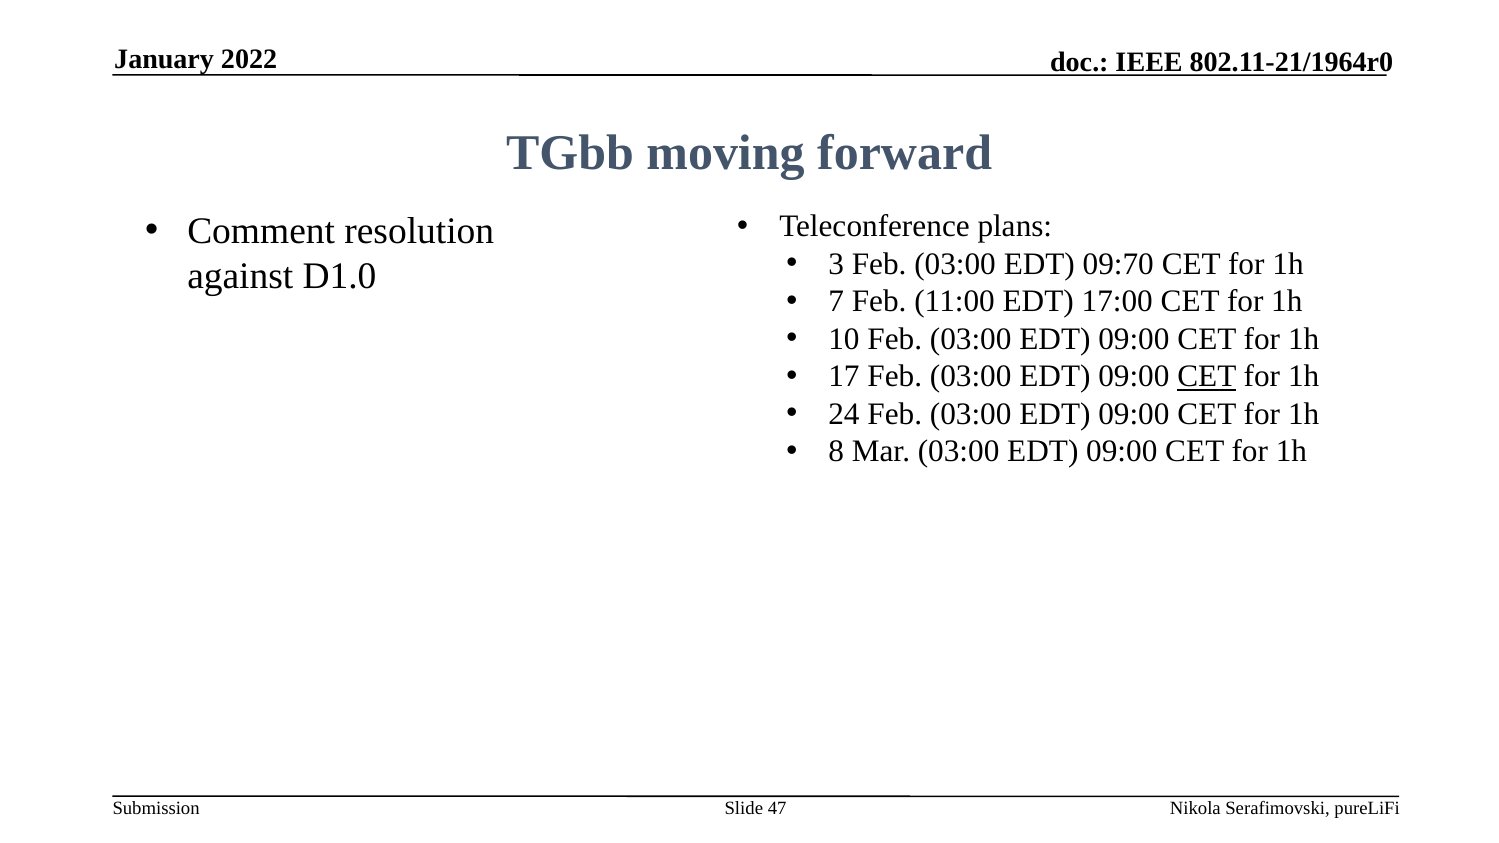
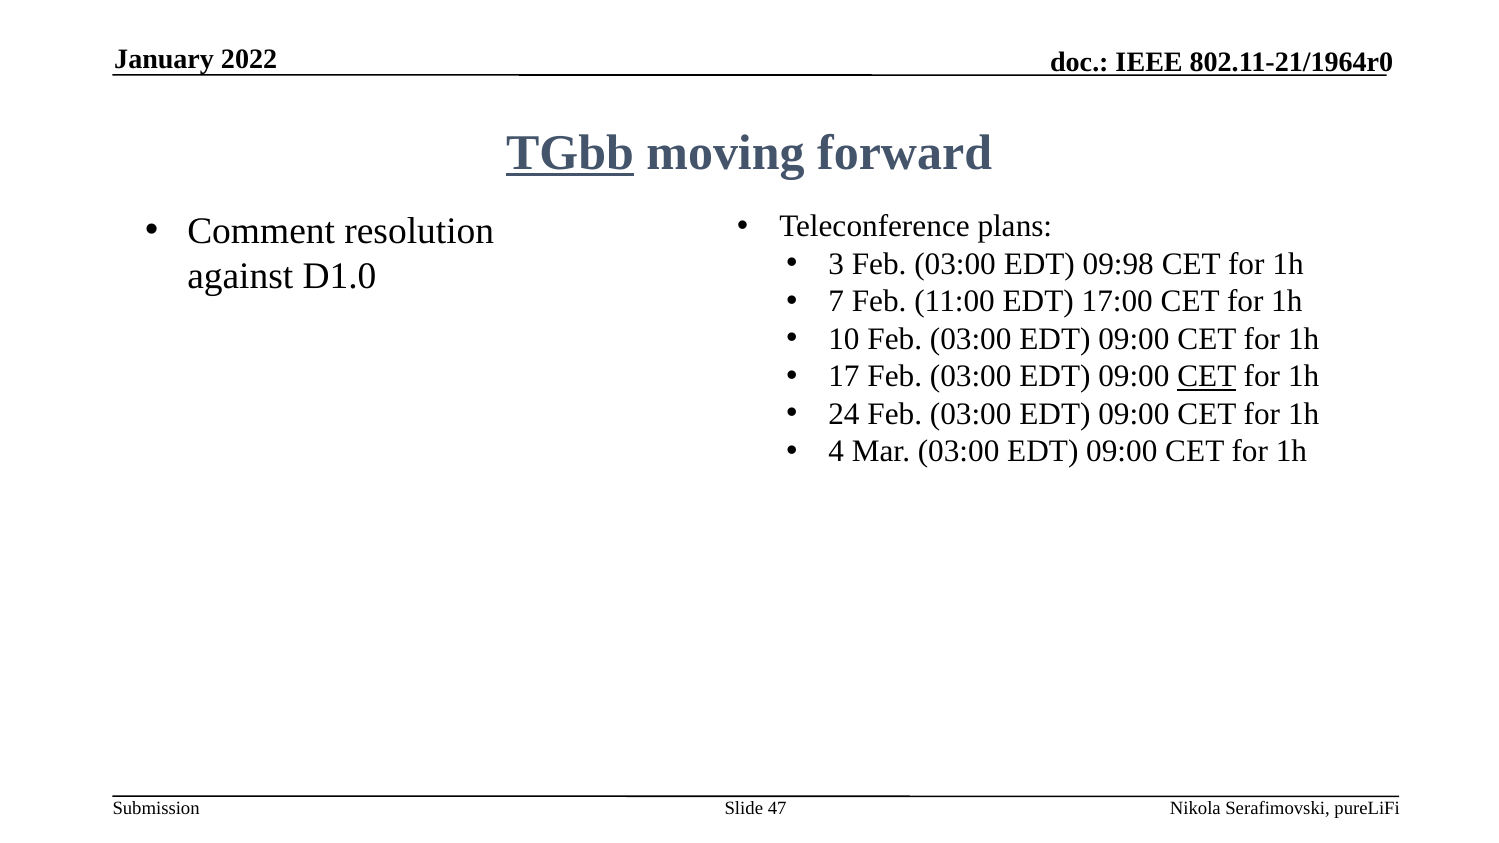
TGbb underline: none -> present
09:70: 09:70 -> 09:98
8: 8 -> 4
